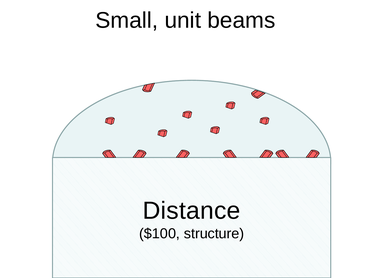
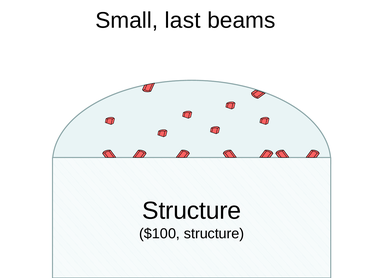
unit: unit -> last
Distance at (192, 211): Distance -> Structure
